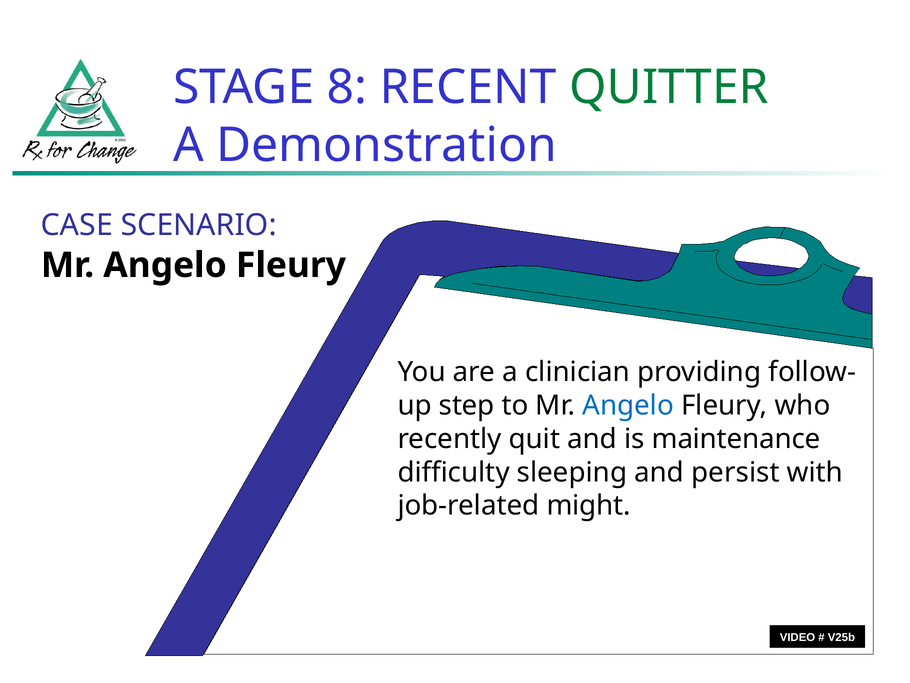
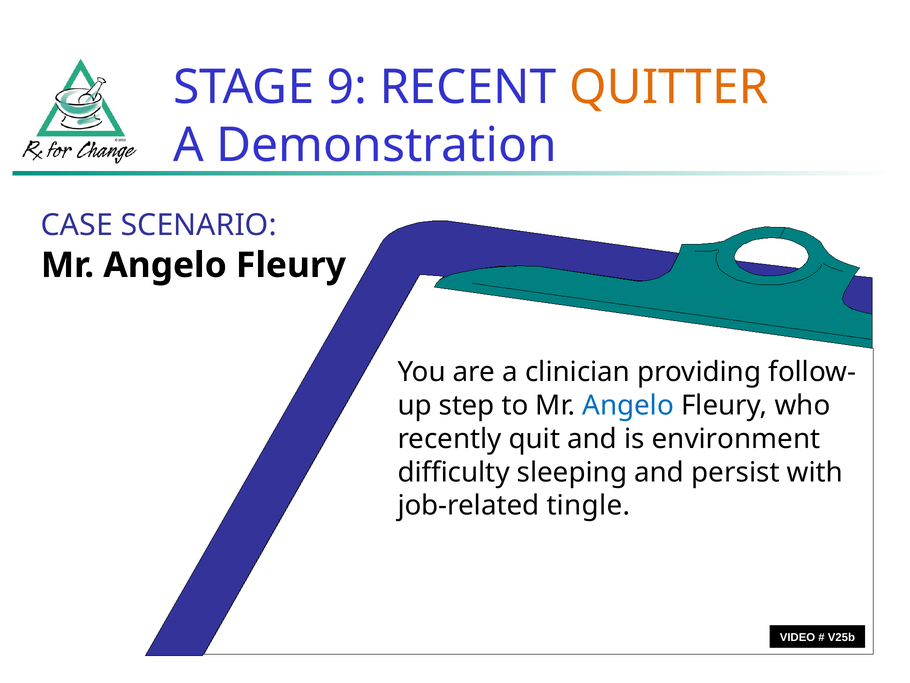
8: 8 -> 9
QUITTER colour: green -> orange
maintenance: maintenance -> environment
might: might -> tingle
